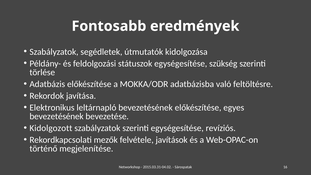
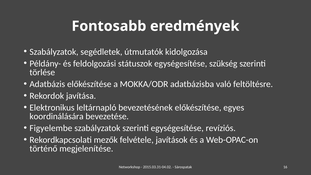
bevezetésének at (57, 116): bevezetésének -> koordinálására
Kidolgozott: Kidolgozott -> Figyelembe
